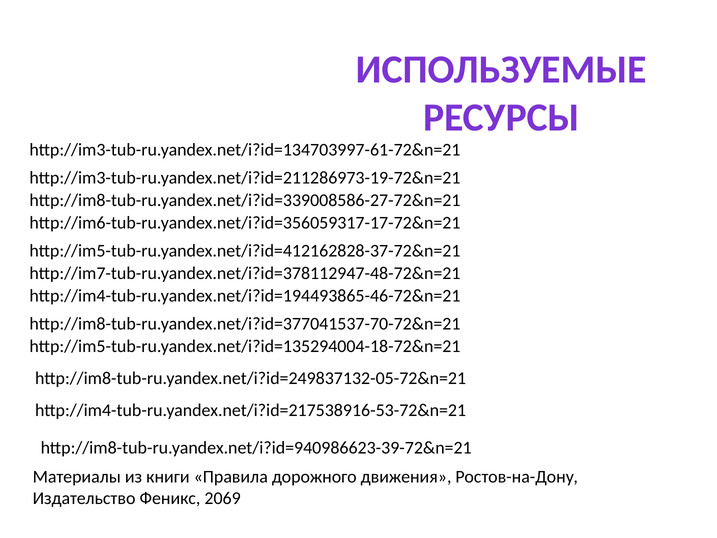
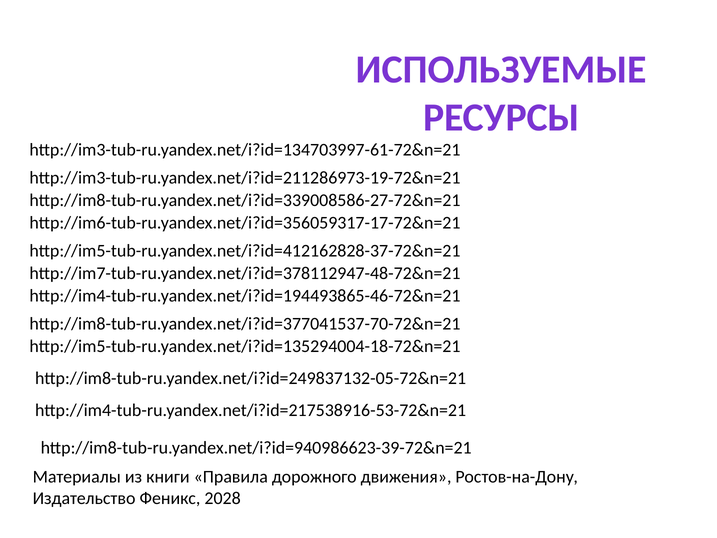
2069: 2069 -> 2028
